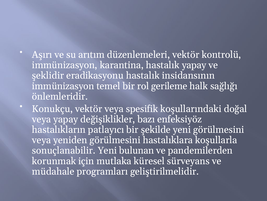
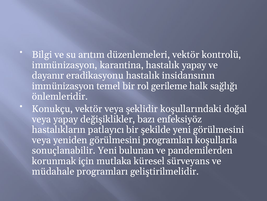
Aşırı: Aşırı -> Bilgi
şeklidir: şeklidir -> dayanır
spesifik: spesifik -> şeklidir
görülmesini hastalıklara: hastalıklara -> programları
